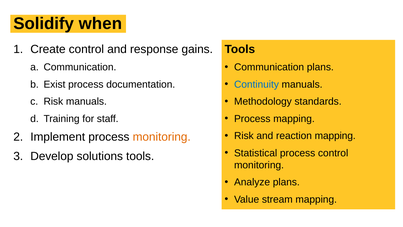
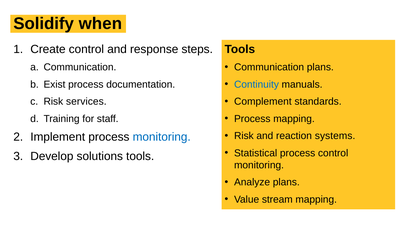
gains: gains -> steps
Methodology: Methodology -> Complement
Risk manuals: manuals -> services
reaction mapping: mapping -> systems
monitoring at (162, 137) colour: orange -> blue
